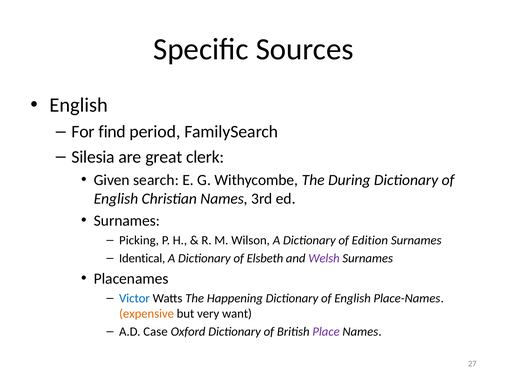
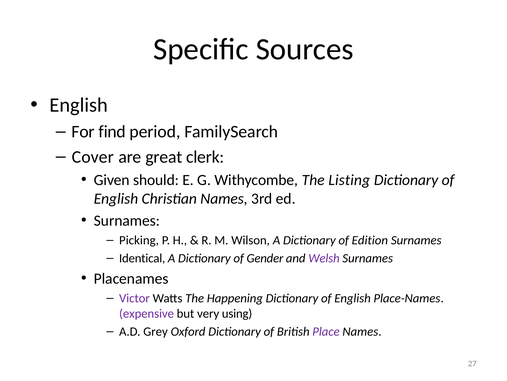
Silesia: Silesia -> Cover
search: search -> should
During: During -> Listing
Elsbeth: Elsbeth -> Gender
Victor colour: blue -> purple
expensive colour: orange -> purple
want: want -> using
Case: Case -> Grey
